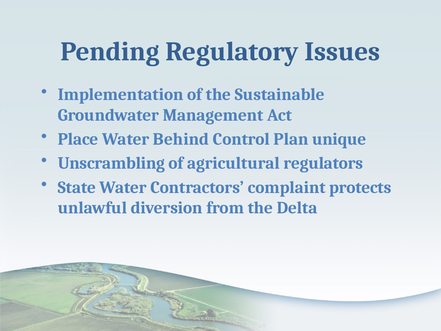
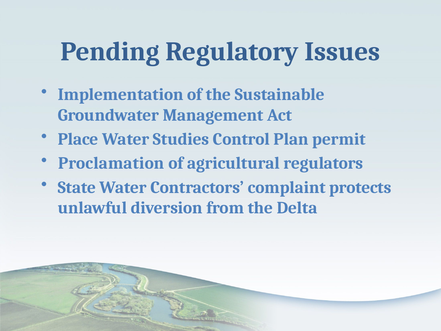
Behind: Behind -> Studies
unique: unique -> permit
Unscrambling: Unscrambling -> Proclamation
